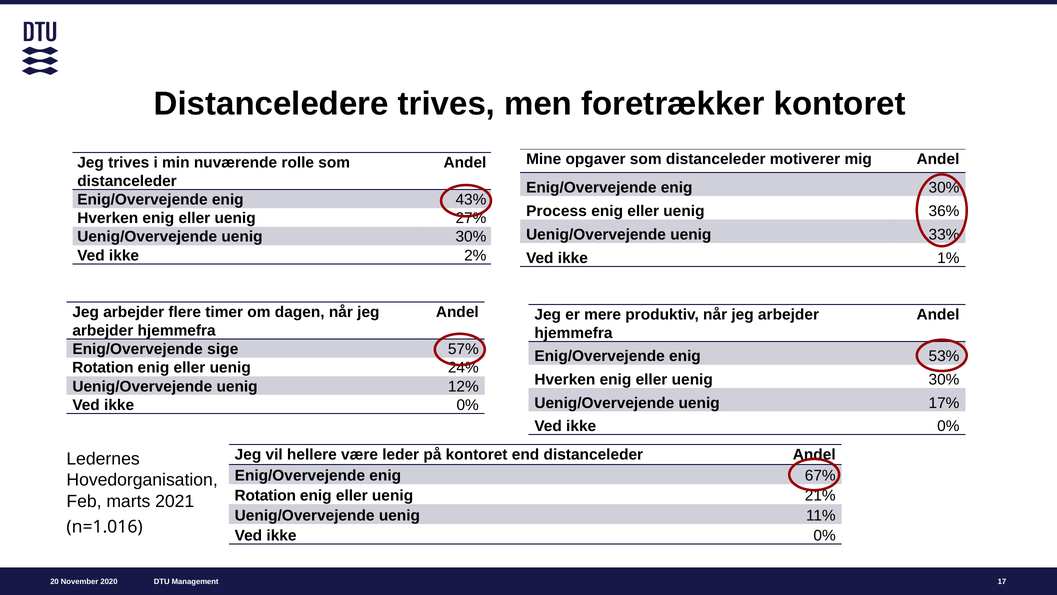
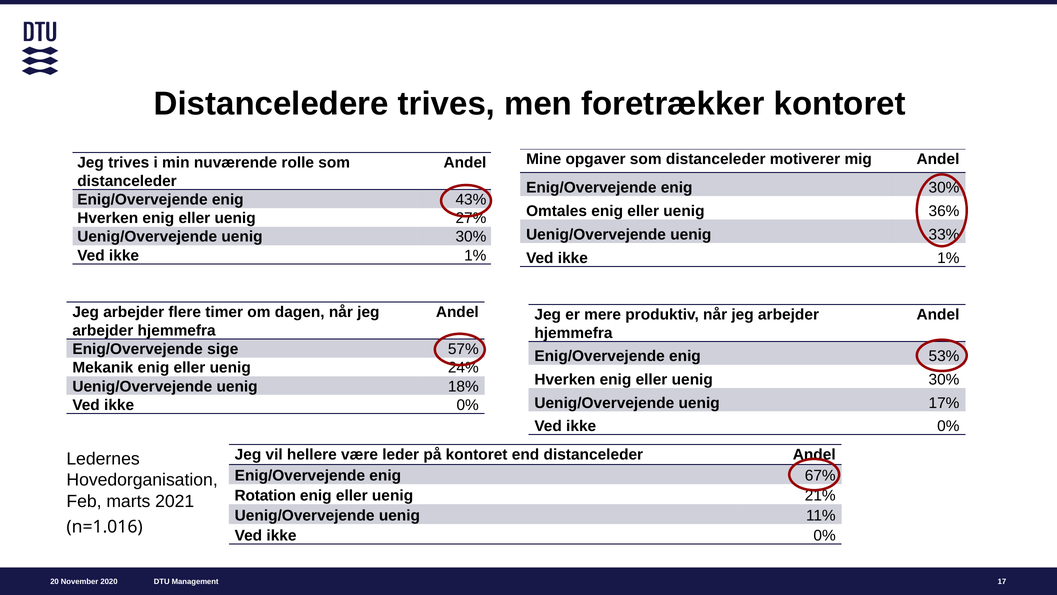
Process: Process -> Omtales
2% at (475, 255): 2% -> 1%
Rotation at (103, 368): Rotation -> Mekanik
12%: 12% -> 18%
